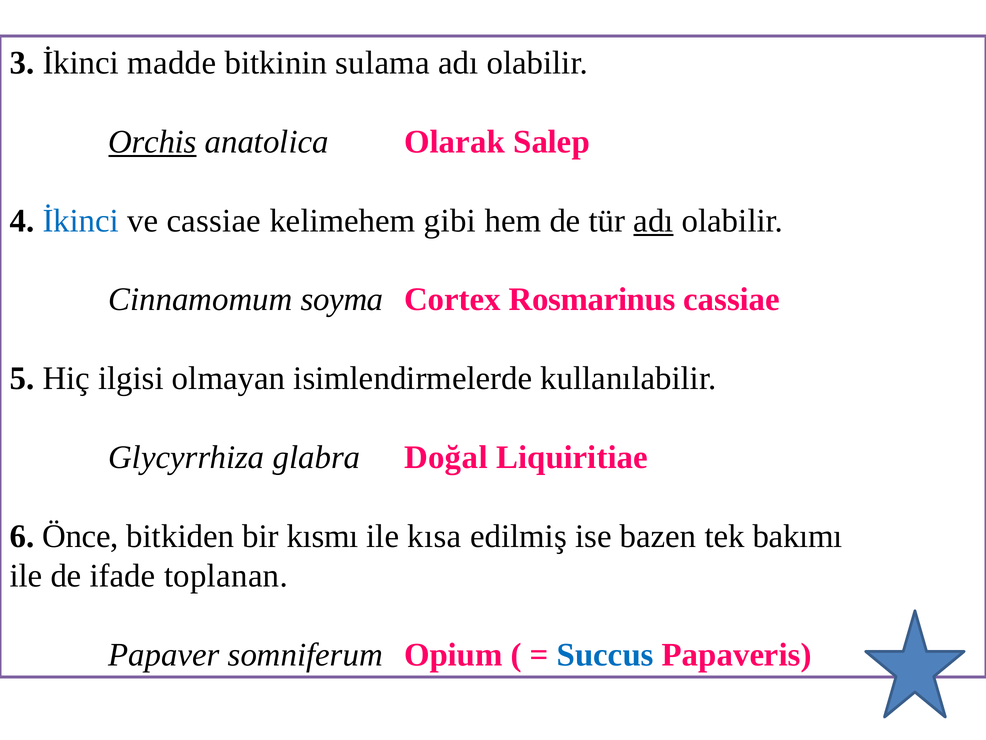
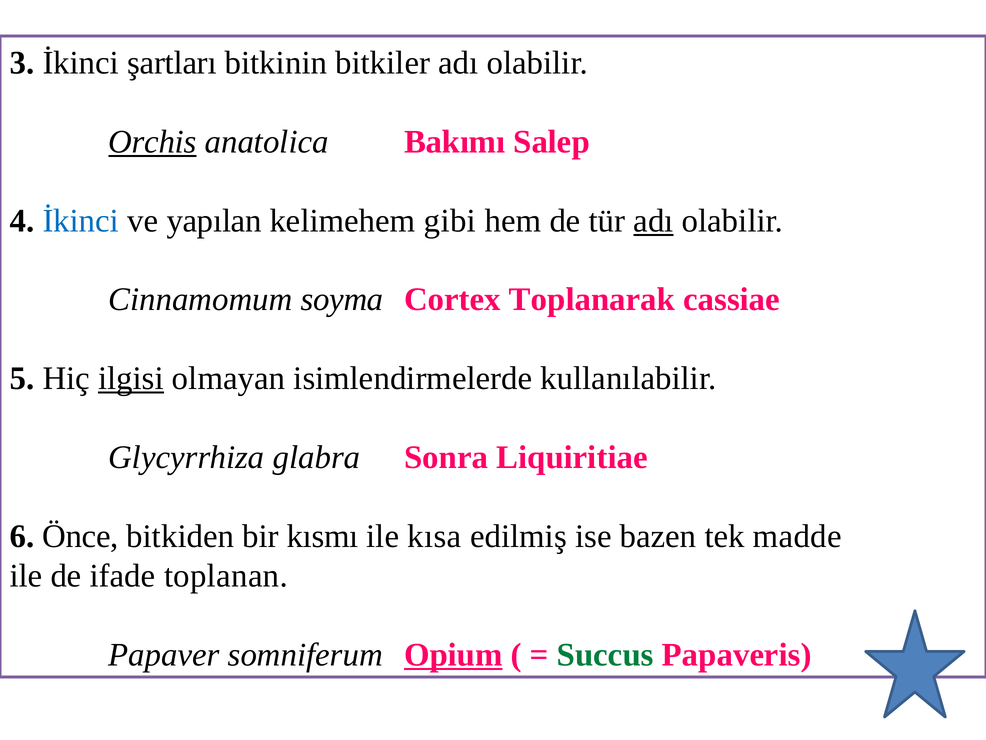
madde: madde -> şartları
sulama: sulama -> bitkiler
Olarak: Olarak -> Bakımı
ve cassiae: cassiae -> yapılan
Rosmarinus: Rosmarinus -> Toplanarak
ilgisi underline: none -> present
Doğal: Doğal -> Sonra
bakımı: bakımı -> madde
Opium underline: none -> present
Succus colour: blue -> green
